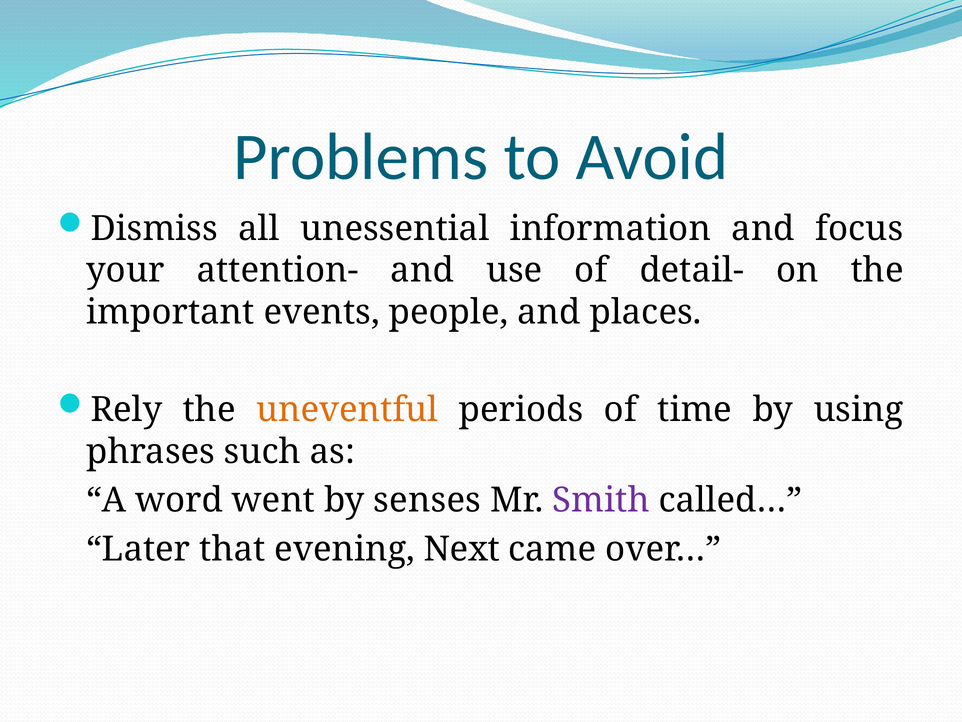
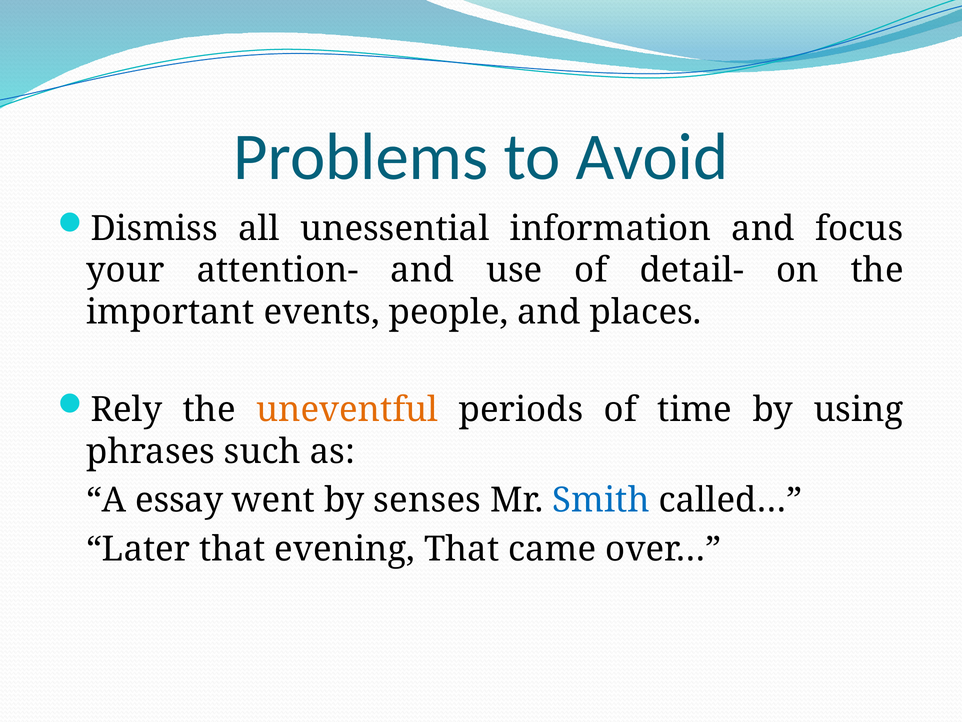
word: word -> essay
Smith colour: purple -> blue
evening Next: Next -> That
